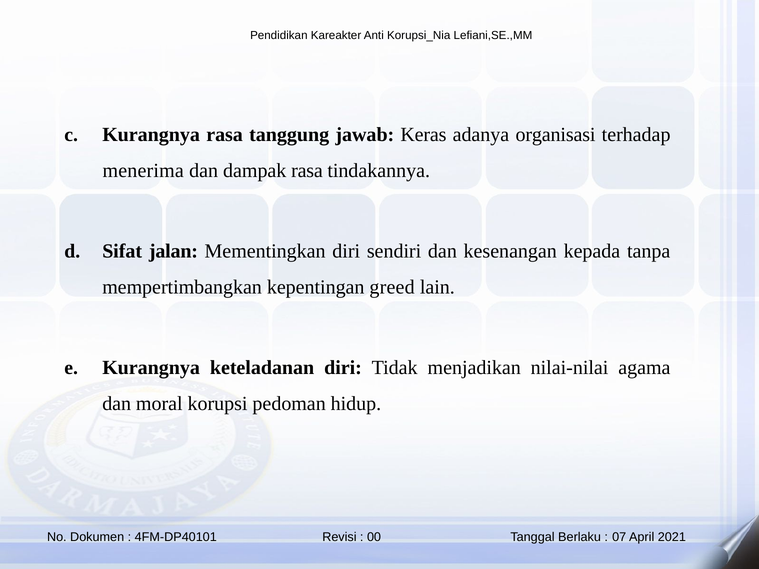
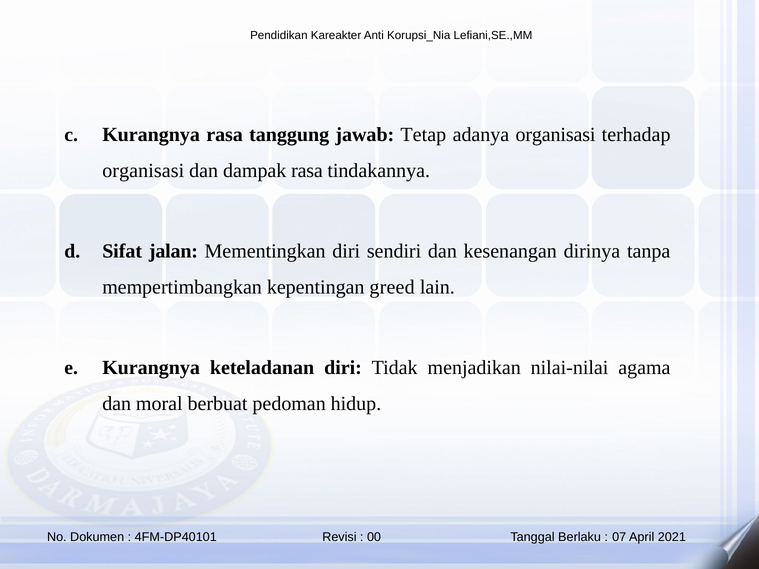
Keras: Keras -> Tetap
menerima at (143, 171): menerima -> organisasi
kepada: kepada -> dirinya
korupsi: korupsi -> berbuat
